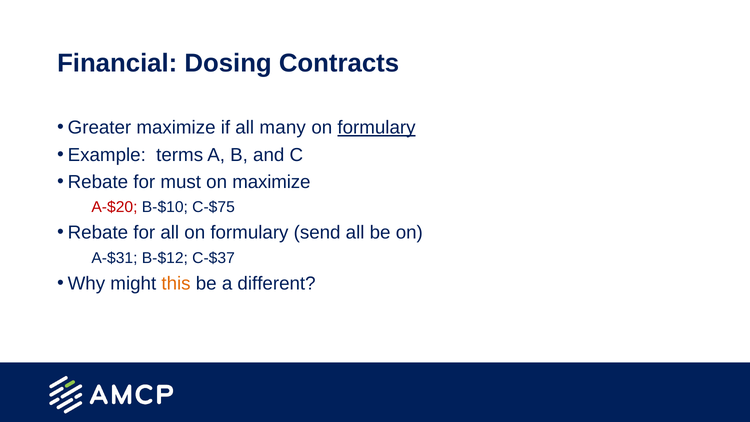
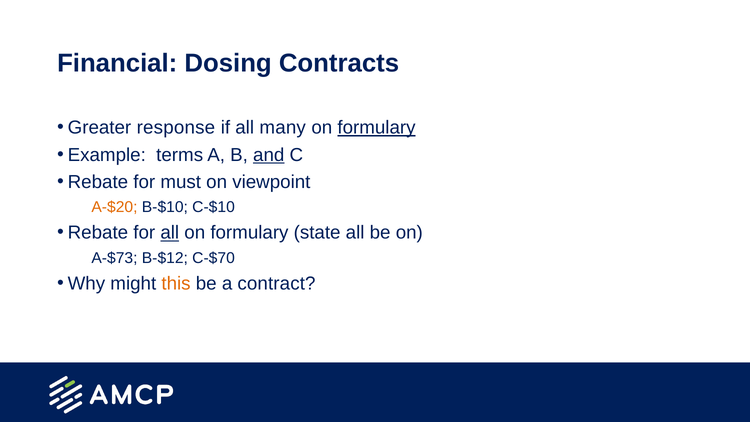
Greater maximize: maximize -> response
and underline: none -> present
on maximize: maximize -> viewpoint
A-$20 colour: red -> orange
C-$75: C-$75 -> C-$10
all at (170, 233) underline: none -> present
send: send -> state
A-$31: A-$31 -> A-$73
C-$37: C-$37 -> C-$70
different: different -> contract
